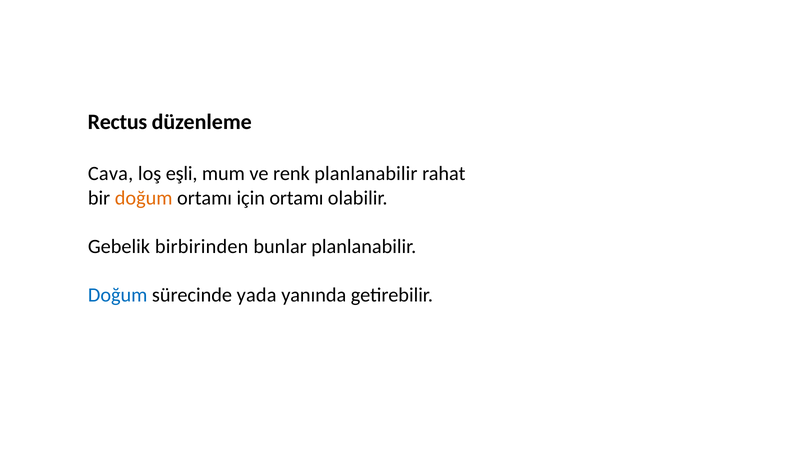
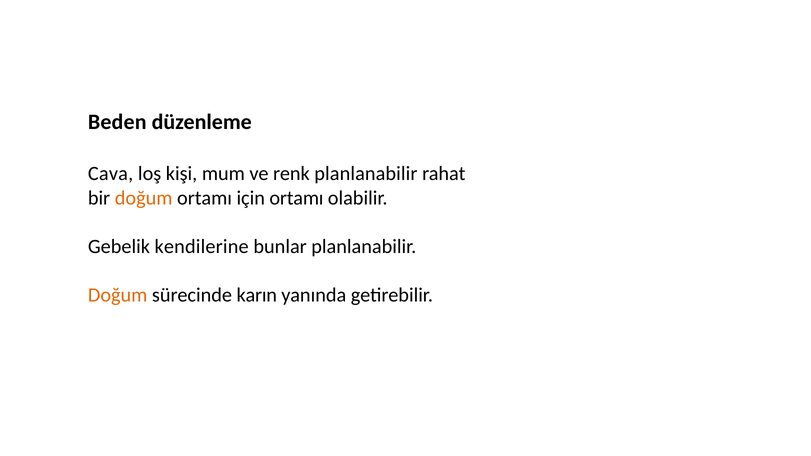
Rectus: Rectus -> Beden
eşli: eşli -> kişi
birbirinden: birbirinden -> kendilerine
Doğum at (118, 295) colour: blue -> orange
yada: yada -> karın
